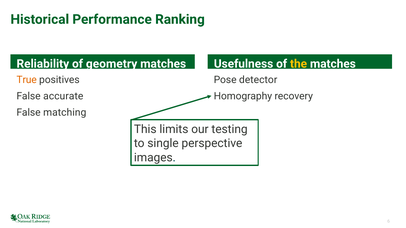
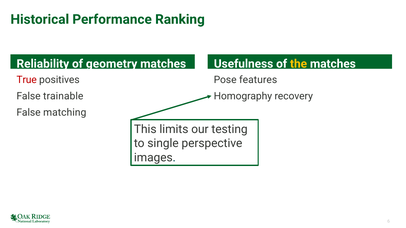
True colour: orange -> red
detector: detector -> features
accurate: accurate -> trainable
